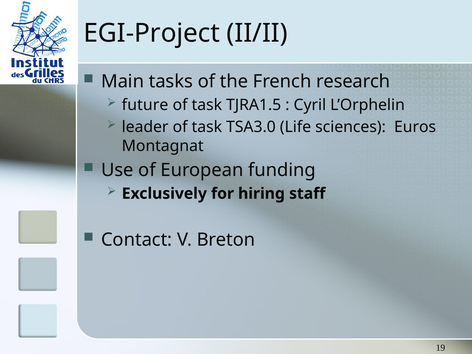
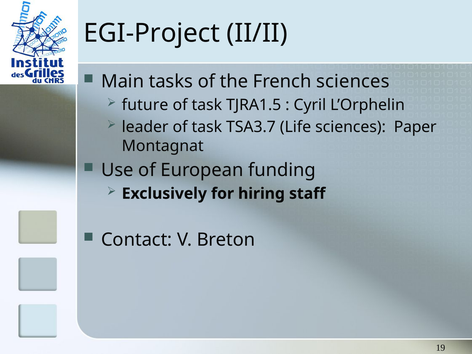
French research: research -> sciences
TSA3.0: TSA3.0 -> TSA3.7
Euros: Euros -> Paper
